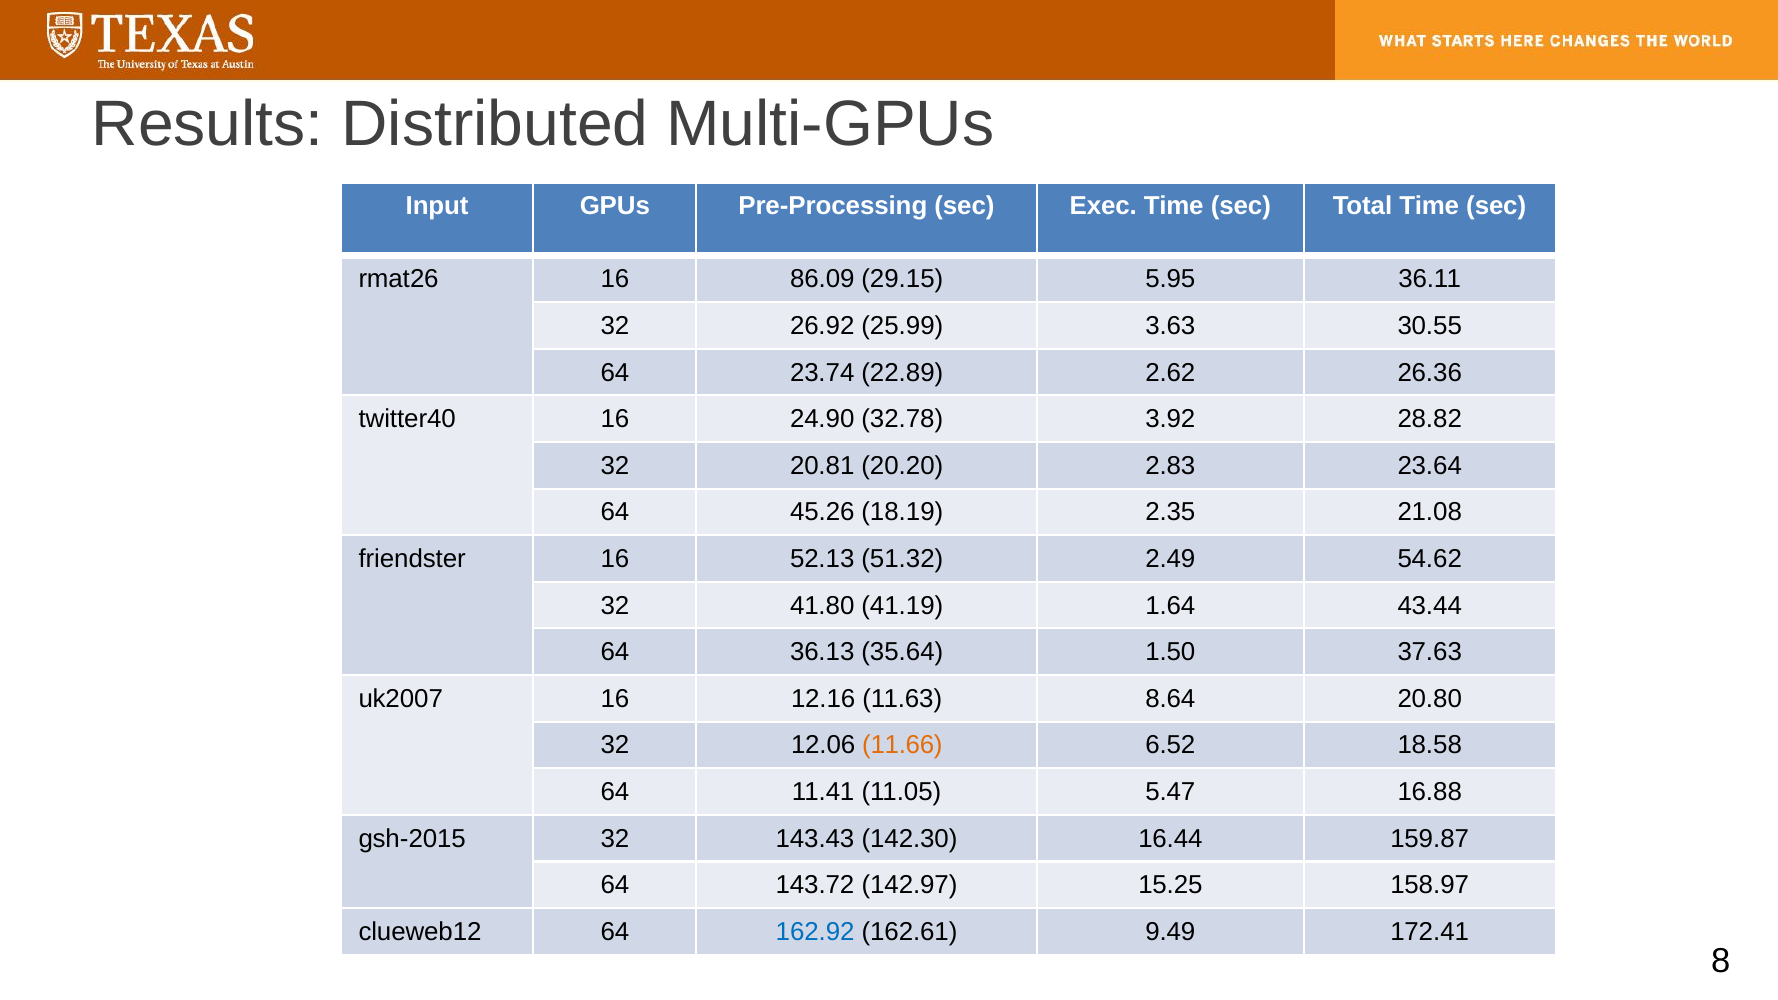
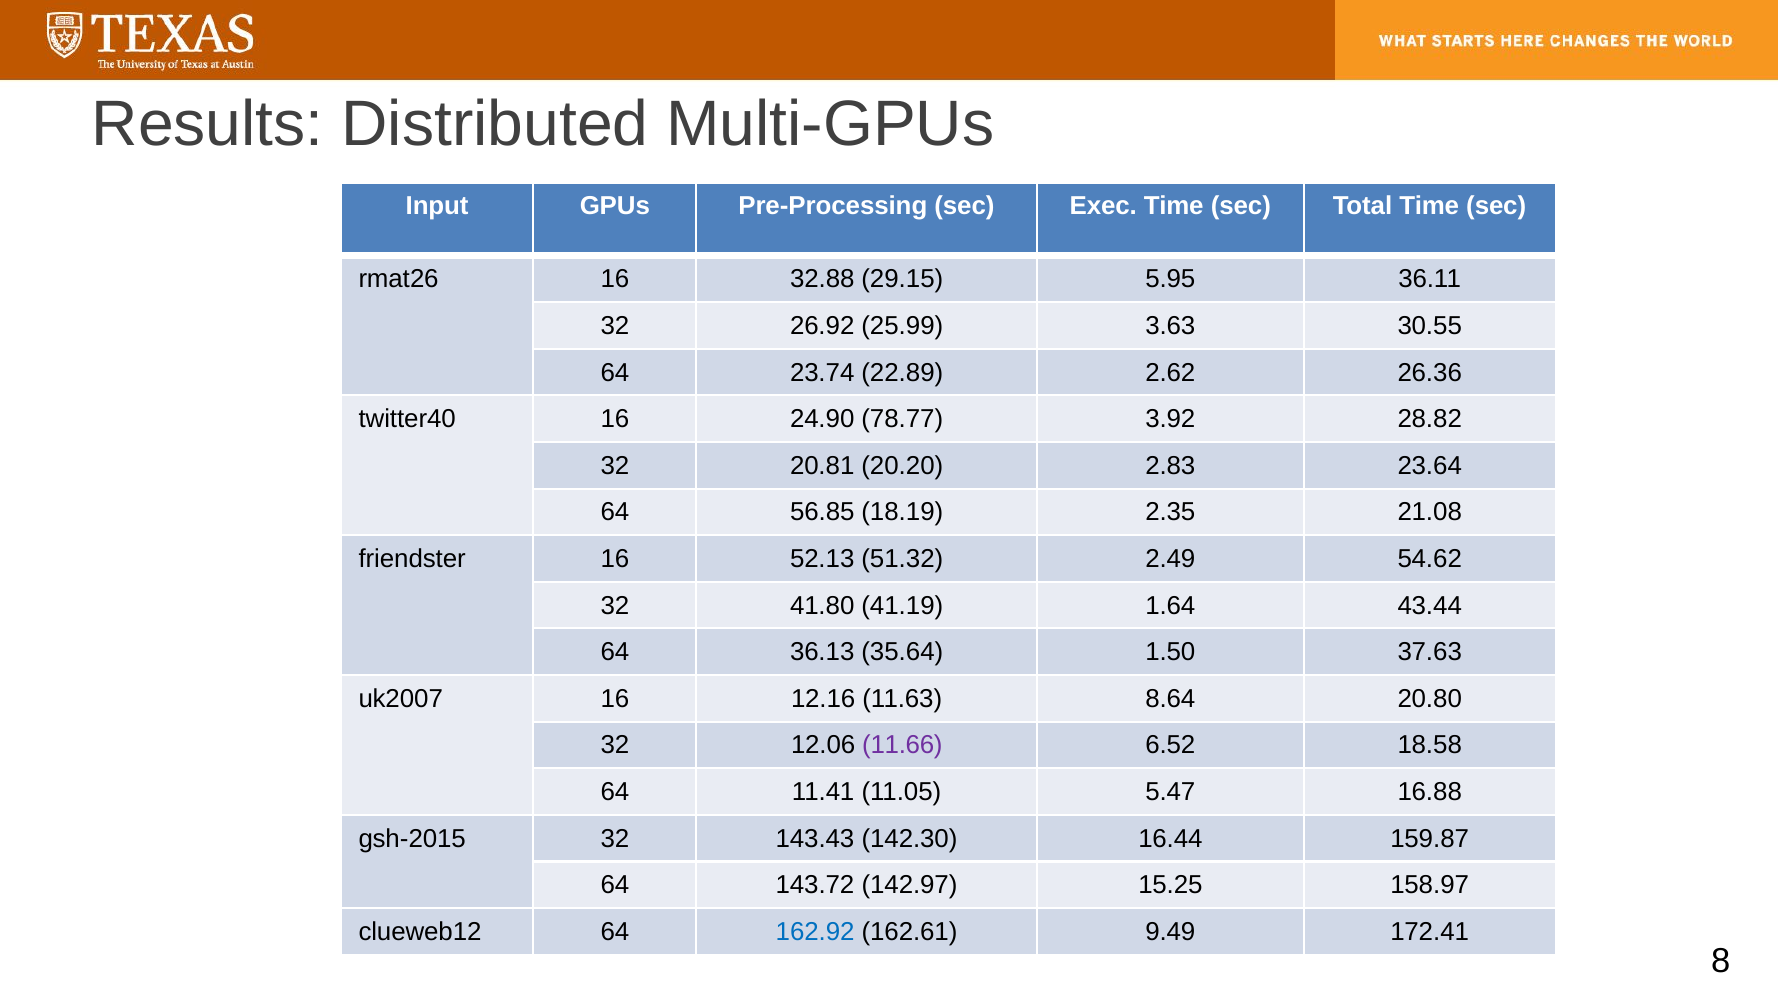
86.09: 86.09 -> 32.88
32.78: 32.78 -> 78.77
45.26: 45.26 -> 56.85
11.66 colour: orange -> purple
